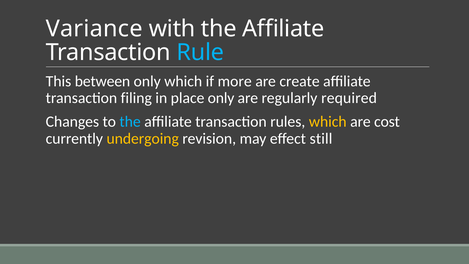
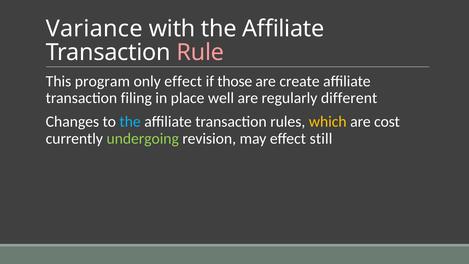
Rule colour: light blue -> pink
between: between -> program
only which: which -> effect
more: more -> those
place only: only -> well
required: required -> different
undergoing colour: yellow -> light green
